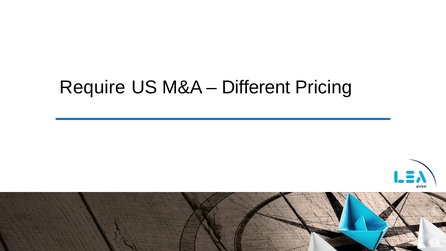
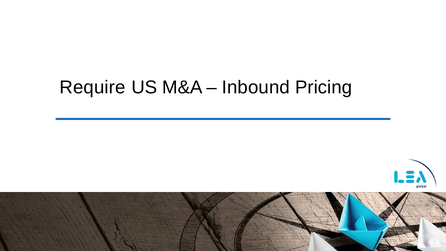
Different: Different -> Inbound
